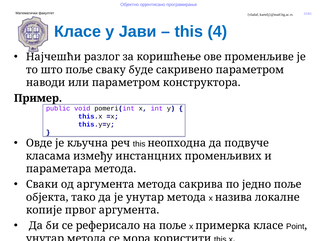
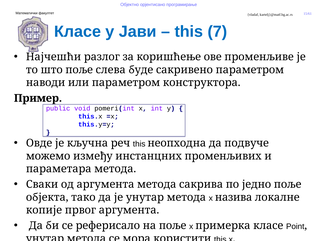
4: 4 -> 7
сваку: сваку -> слева
класама: класама -> можемо
